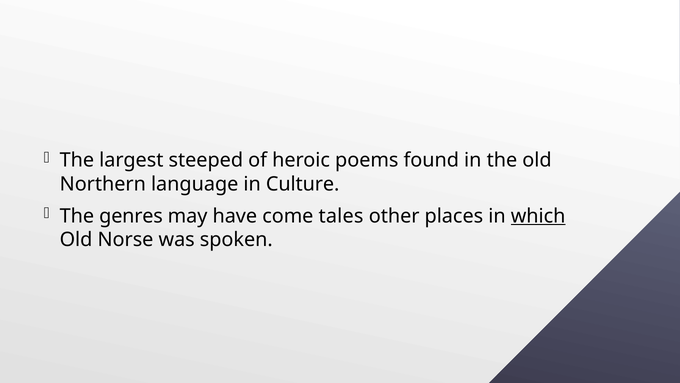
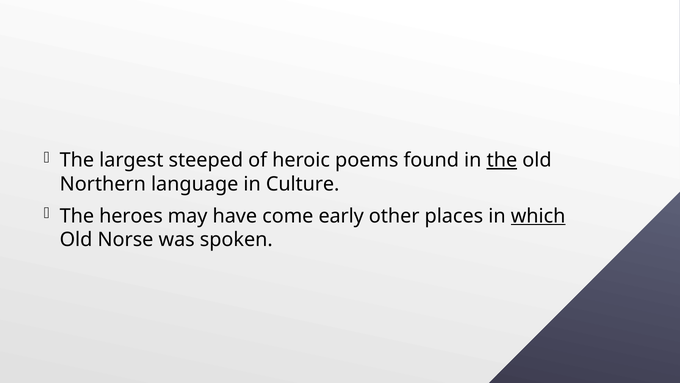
the at (502, 160) underline: none -> present
genres: genres -> heroes
tales: tales -> early
